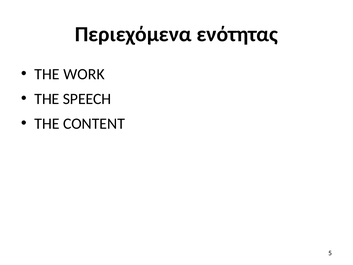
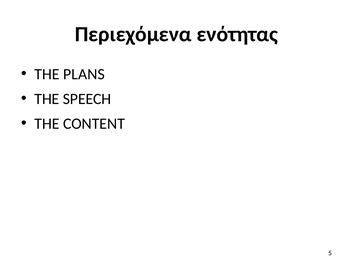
WORK: WORK -> PLANS
